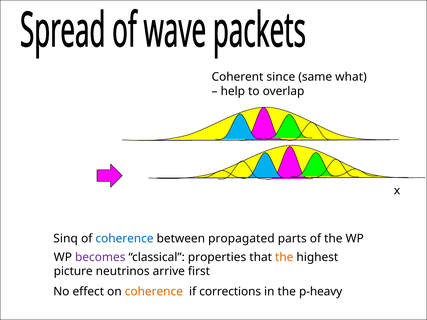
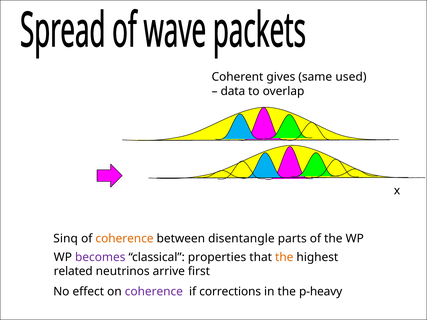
since: since -> gives
what: what -> used
help: help -> data
coherence at (125, 239) colour: blue -> orange
propagated: propagated -> disentangle
picture: picture -> related
coherence at (154, 292) colour: orange -> purple
